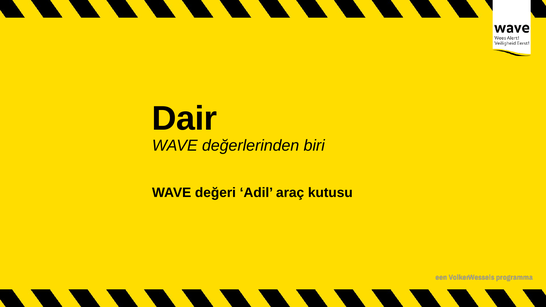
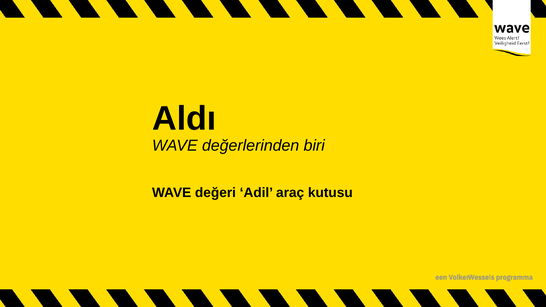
Dair: Dair -> Aldı
